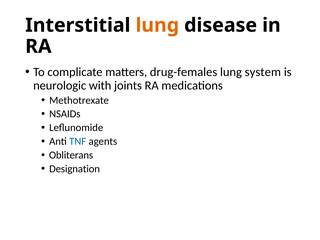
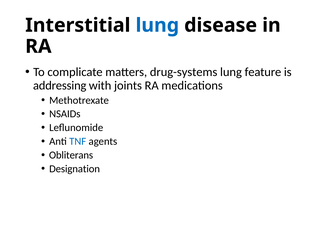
lung at (157, 25) colour: orange -> blue
drug-females: drug-females -> drug-systems
system: system -> feature
neurologic: neurologic -> addressing
